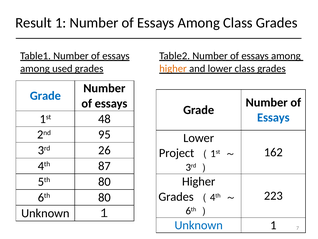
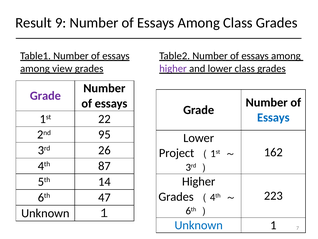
Result 1: 1 -> 9
used: used -> view
higher at (173, 69) colour: orange -> purple
Grade at (45, 96) colour: blue -> purple
48: 48 -> 22
5th 80: 80 -> 14
6th 80: 80 -> 47
